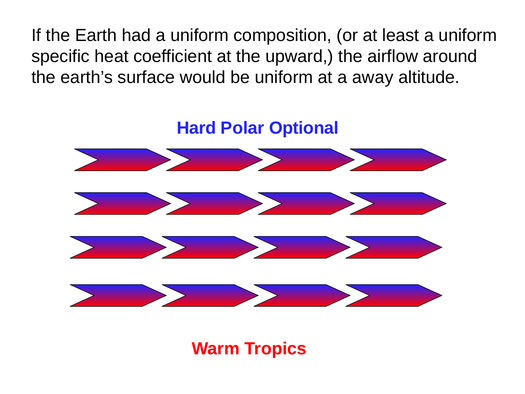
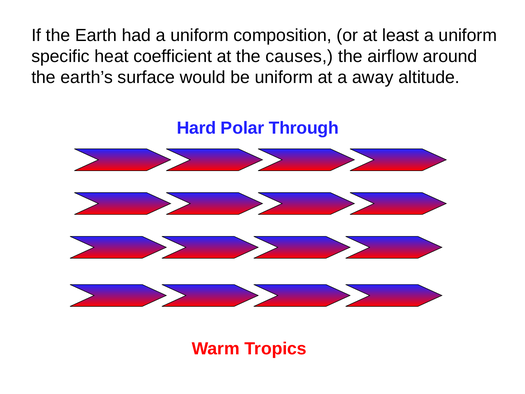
upward: upward -> causes
Optional: Optional -> Through
